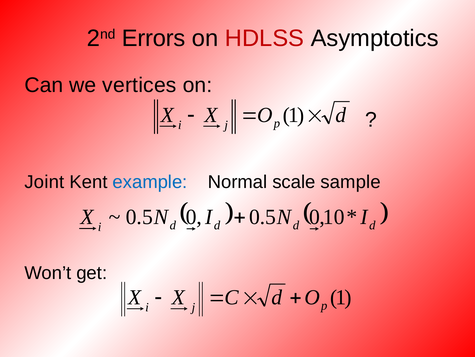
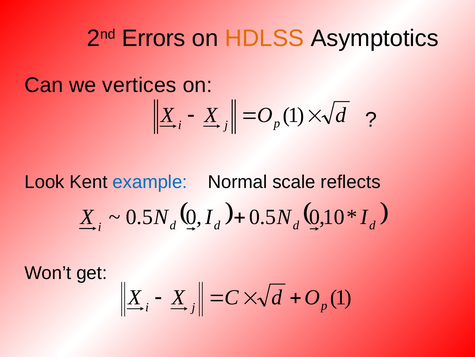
HDLSS colour: red -> orange
Joint: Joint -> Look
sample: sample -> reflects
